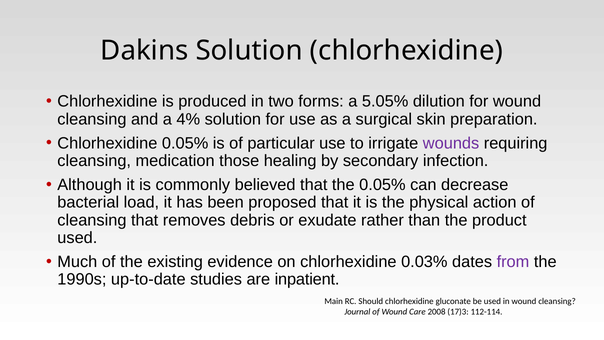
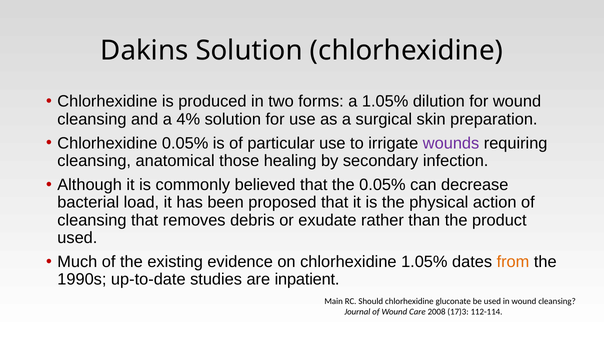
a 5.05%: 5.05% -> 1.05%
medication: medication -> anatomical
chlorhexidine 0.03%: 0.03% -> 1.05%
from colour: purple -> orange
